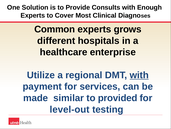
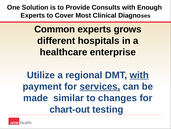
services underline: none -> present
provided: provided -> changes
level-out: level-out -> chart-out
